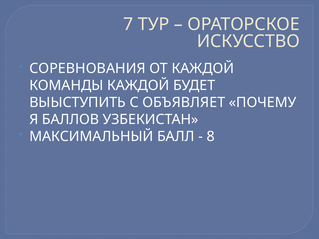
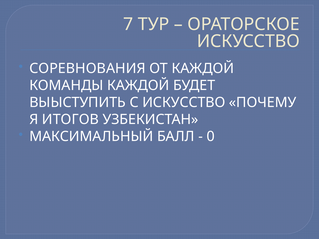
С ОБЪЯВЛЯЕТ: ОБЪЯВЛЯЕТ -> ИСКУССТВО
БАЛЛОВ: БАЛЛОВ -> ИТОГОВ
8: 8 -> 0
